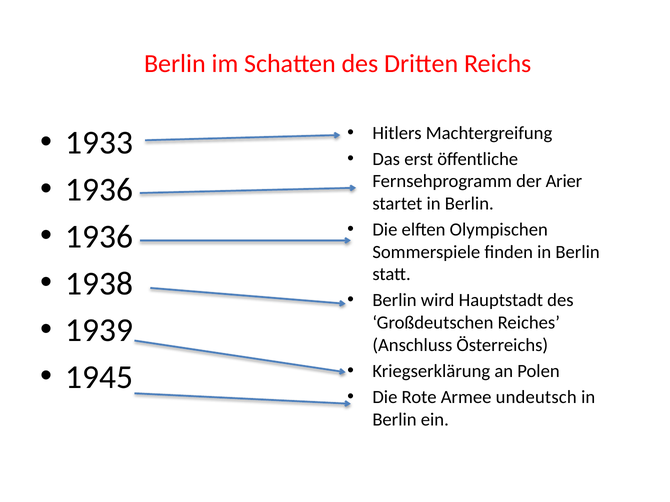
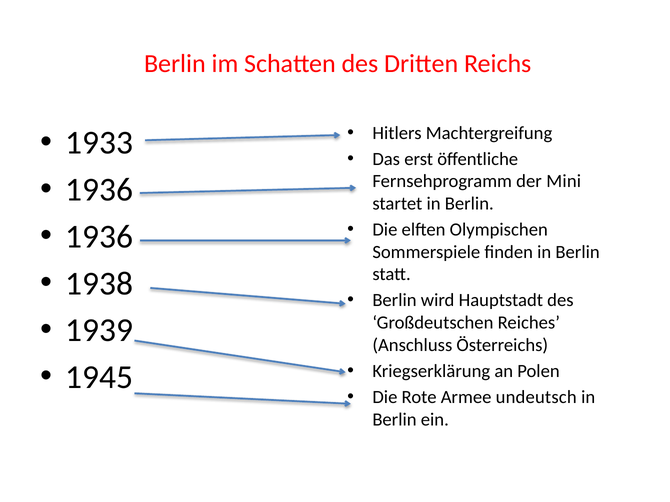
Arier: Arier -> Mini
